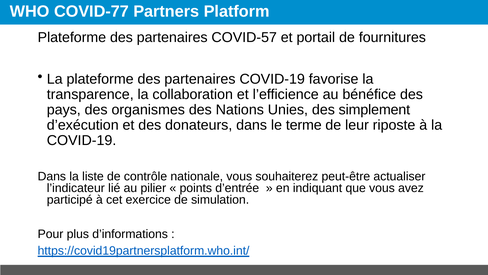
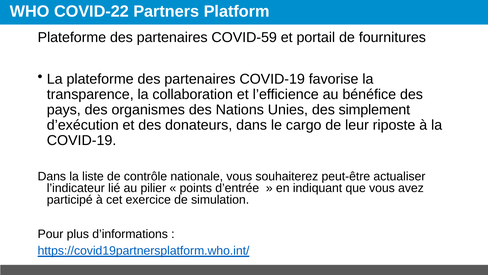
COVID-77: COVID-77 -> COVID-22
COVID-57: COVID-57 -> COVID-59
terme: terme -> cargo
